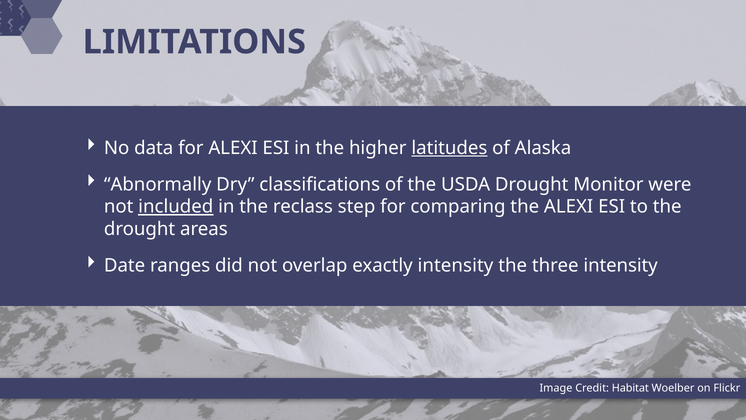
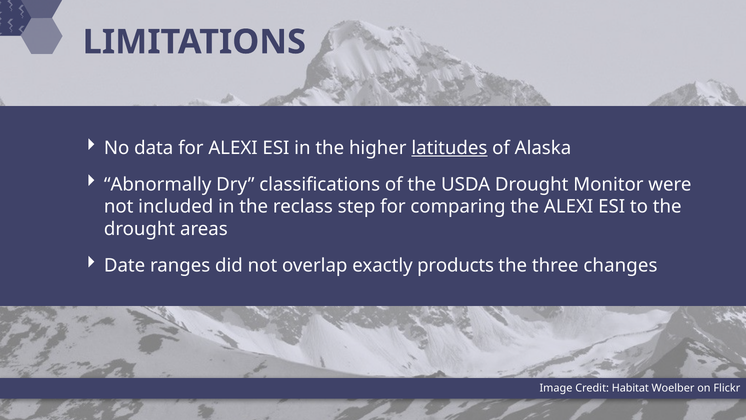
included underline: present -> none
exactly intensity: intensity -> products
three intensity: intensity -> changes
